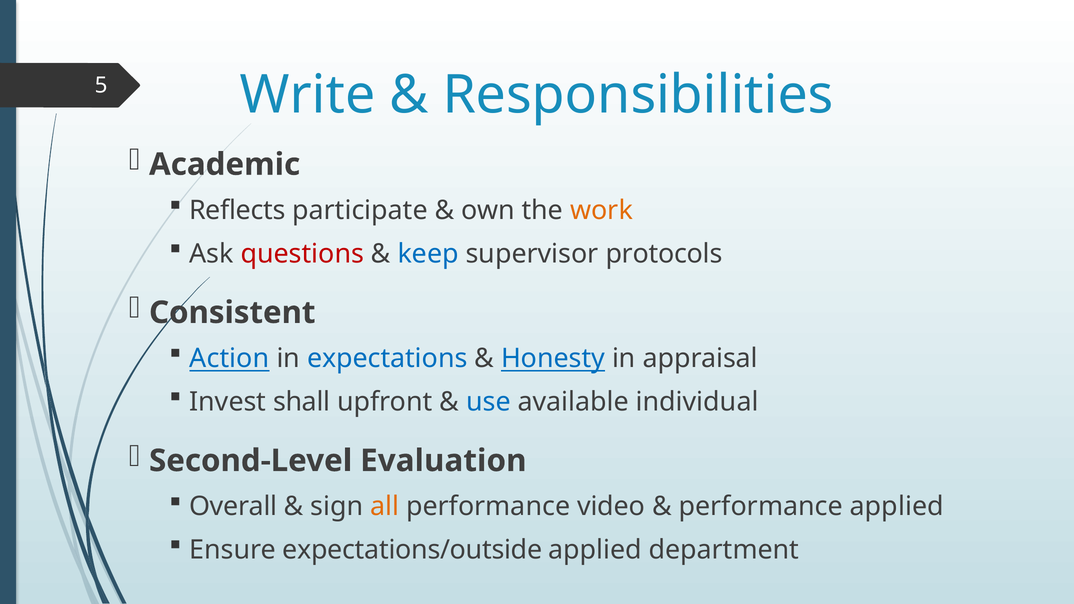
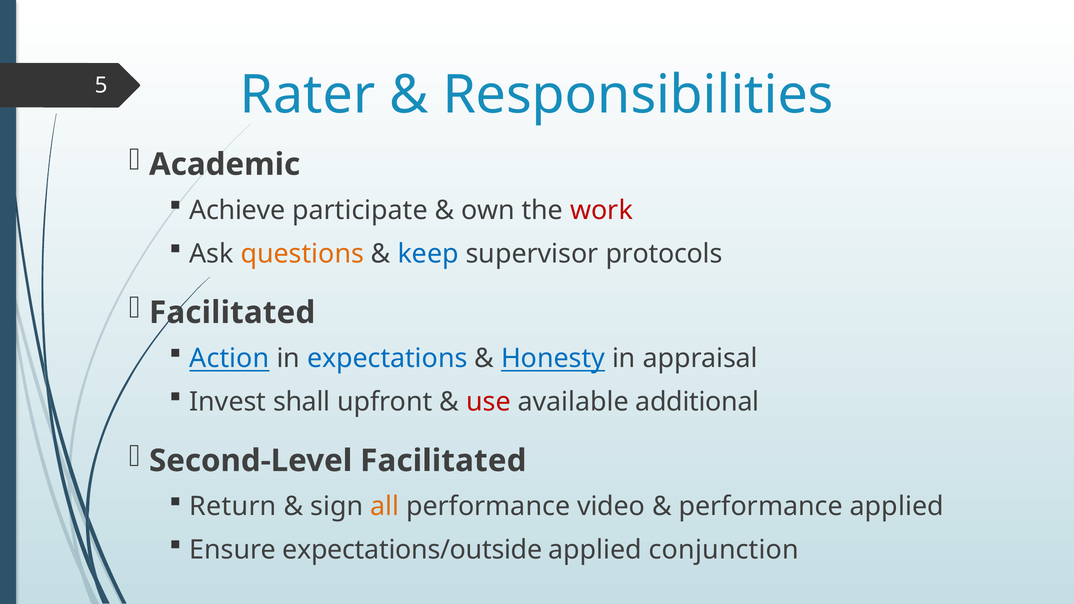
Write: Write -> Rater
Reflects: Reflects -> Achieve
work colour: orange -> red
questions colour: red -> orange
Consistent at (232, 313): Consistent -> Facilitated
use colour: blue -> red
individual: individual -> additional
Second-Level Evaluation: Evaluation -> Facilitated
Overall: Overall -> Return
department: department -> conjunction
